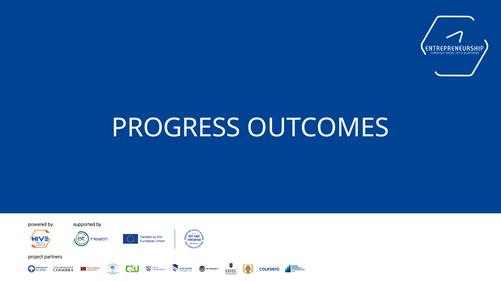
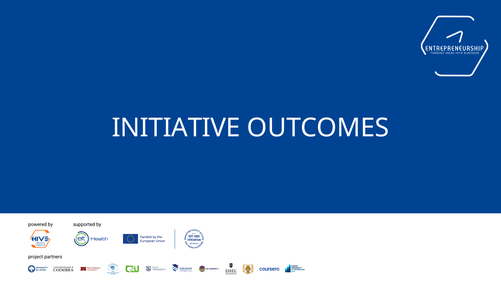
PROGRESS: PROGRESS -> INITIATIVE
